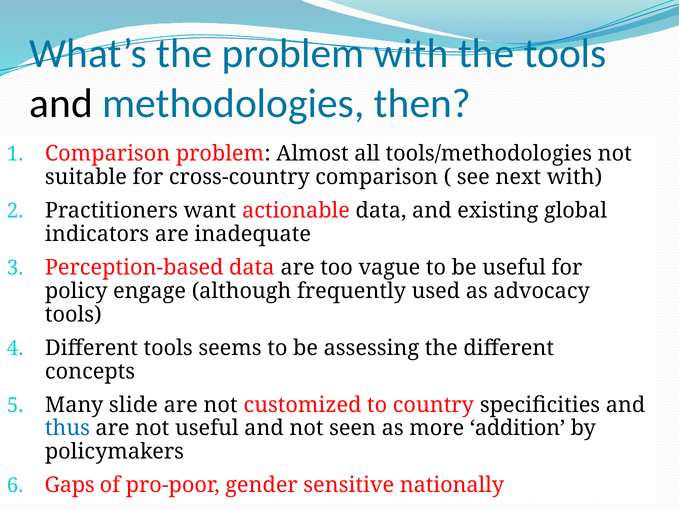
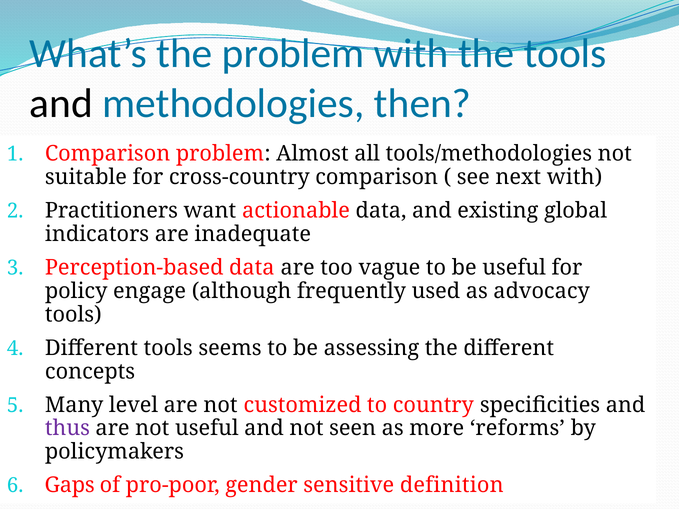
slide: slide -> level
thus colour: blue -> purple
addition: addition -> reforms
nationally: nationally -> definition
